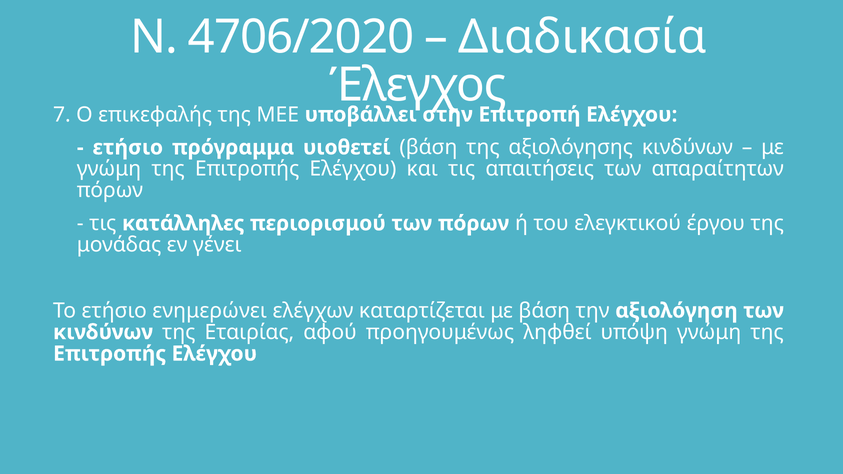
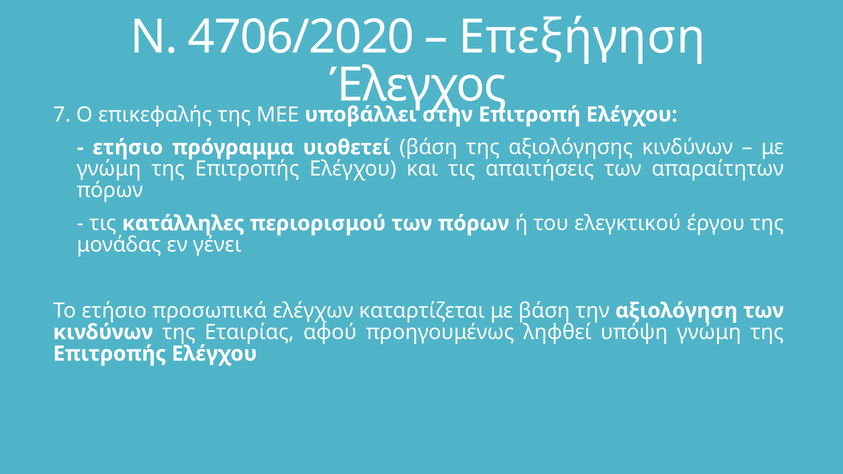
Διαδικασία: Διαδικασία -> Επεξήγηση
ενημερώνει: ενημερώνει -> προσωπικά
